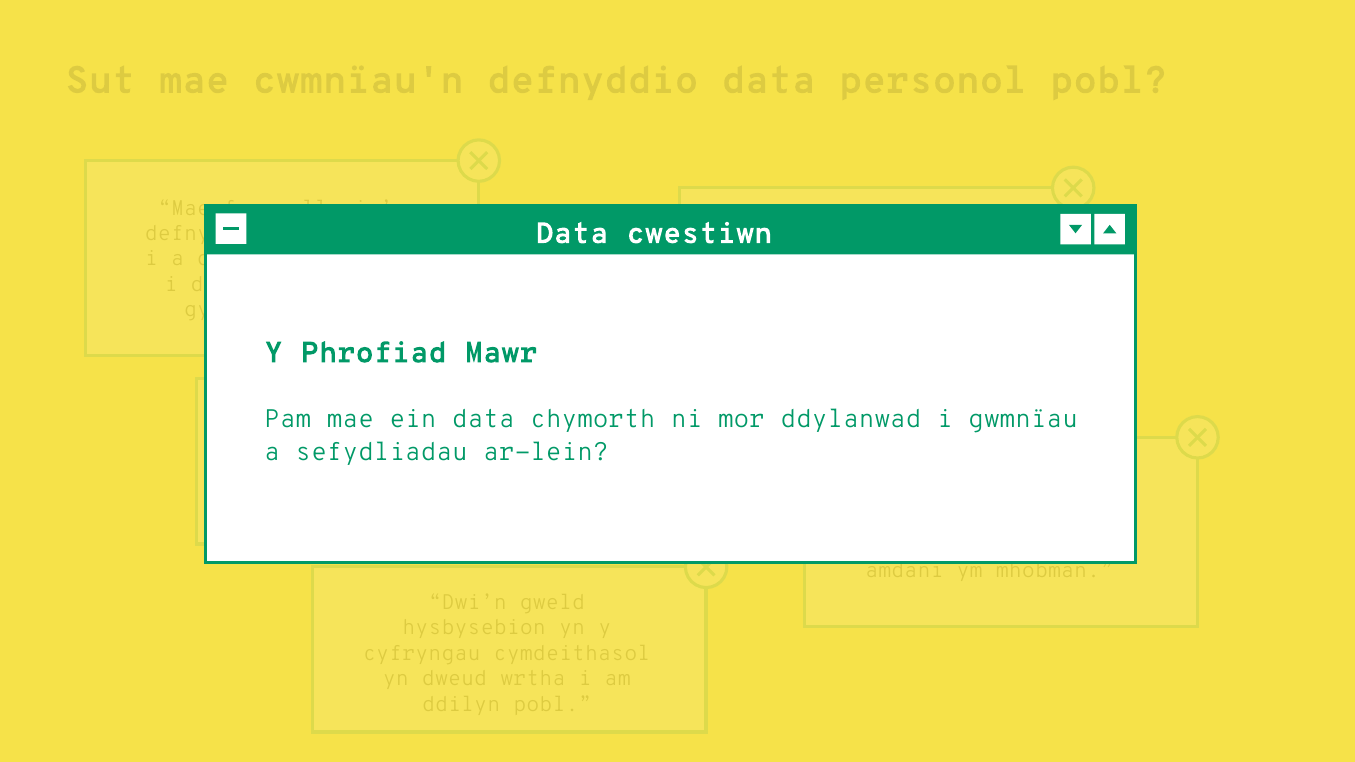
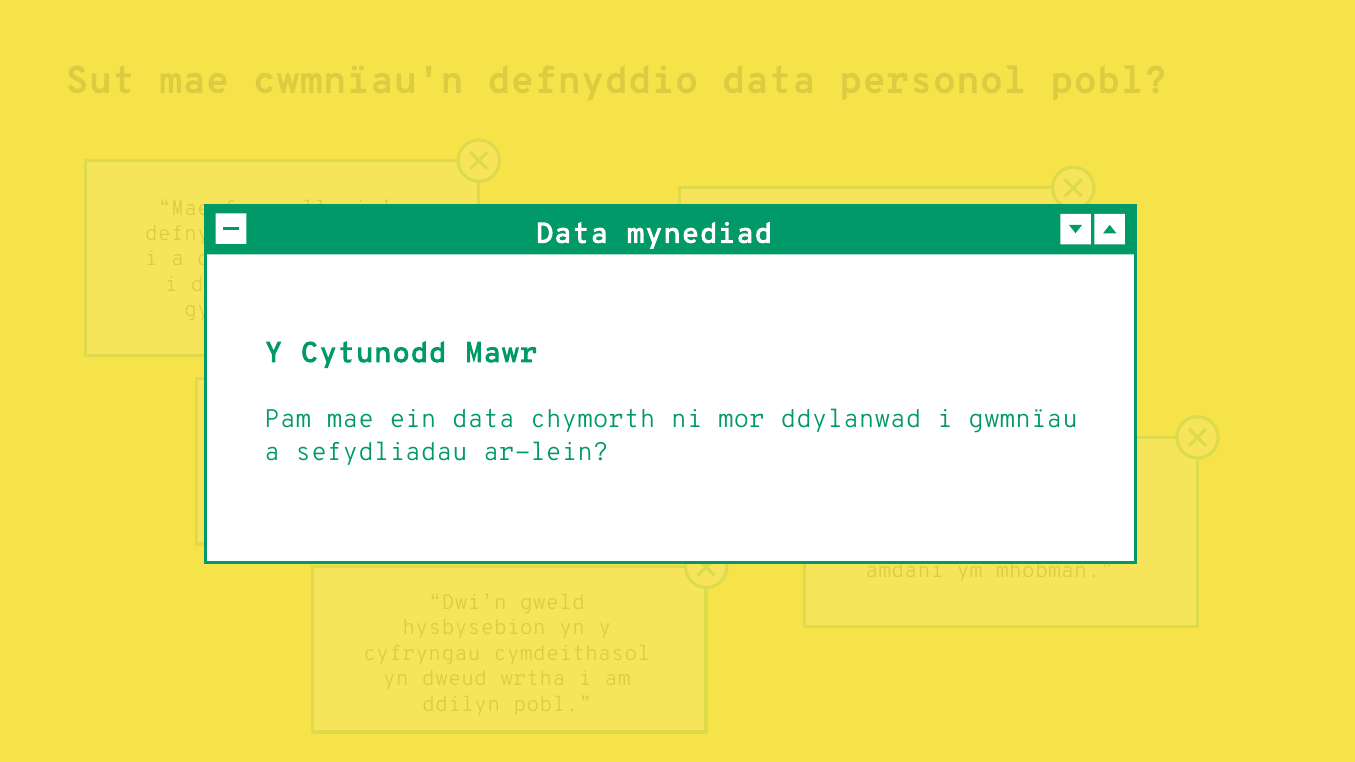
cwestiwn: cwestiwn -> mynediad
Phrofiad: Phrofiad -> Cytunodd
